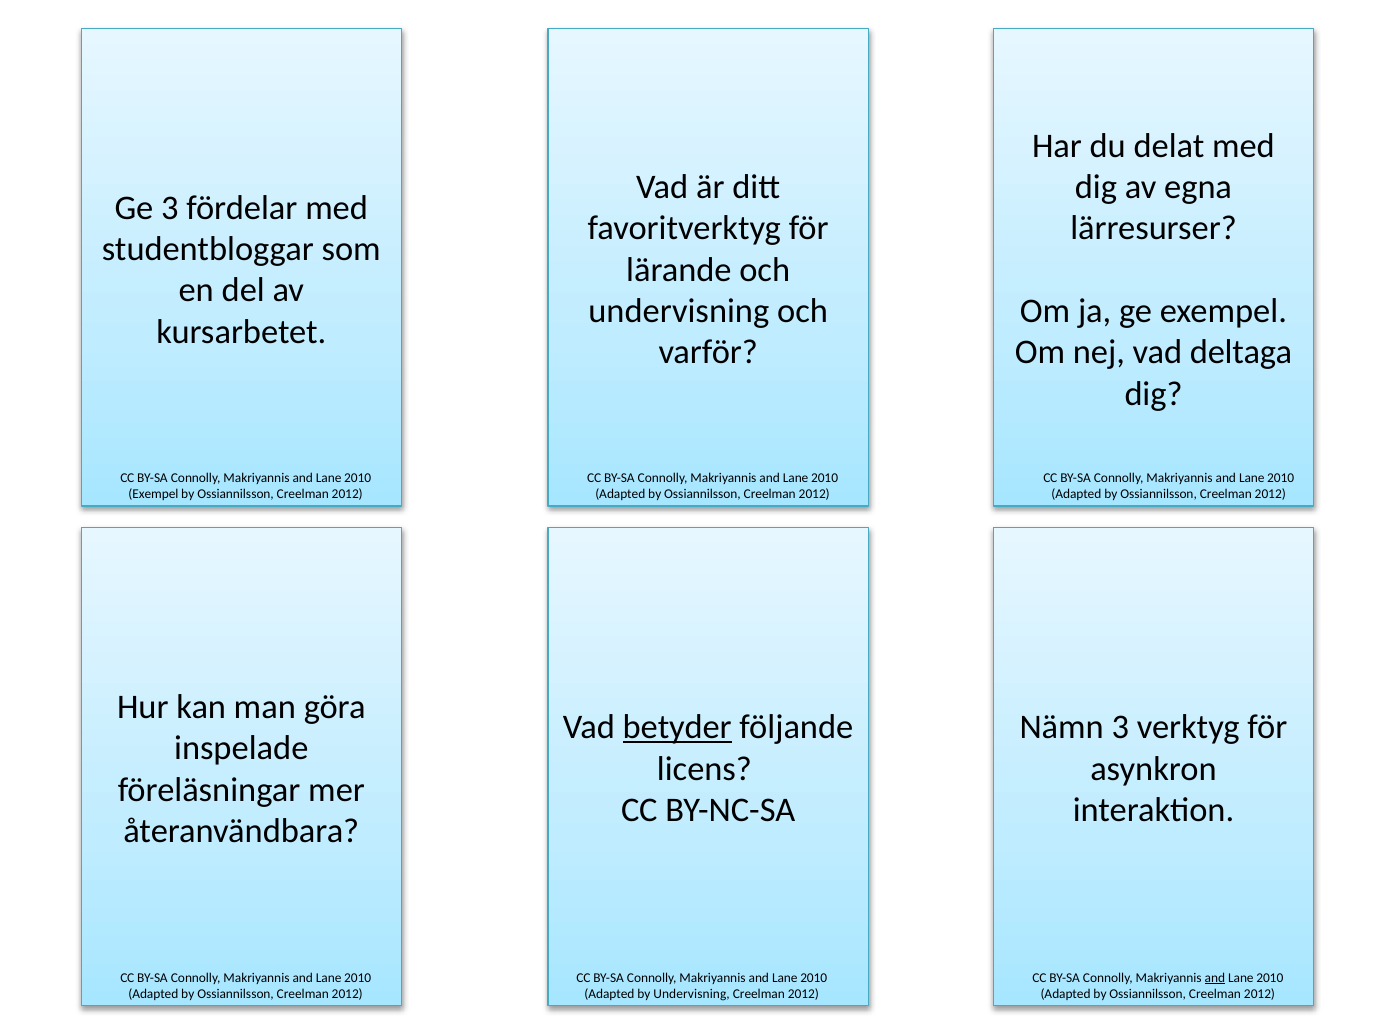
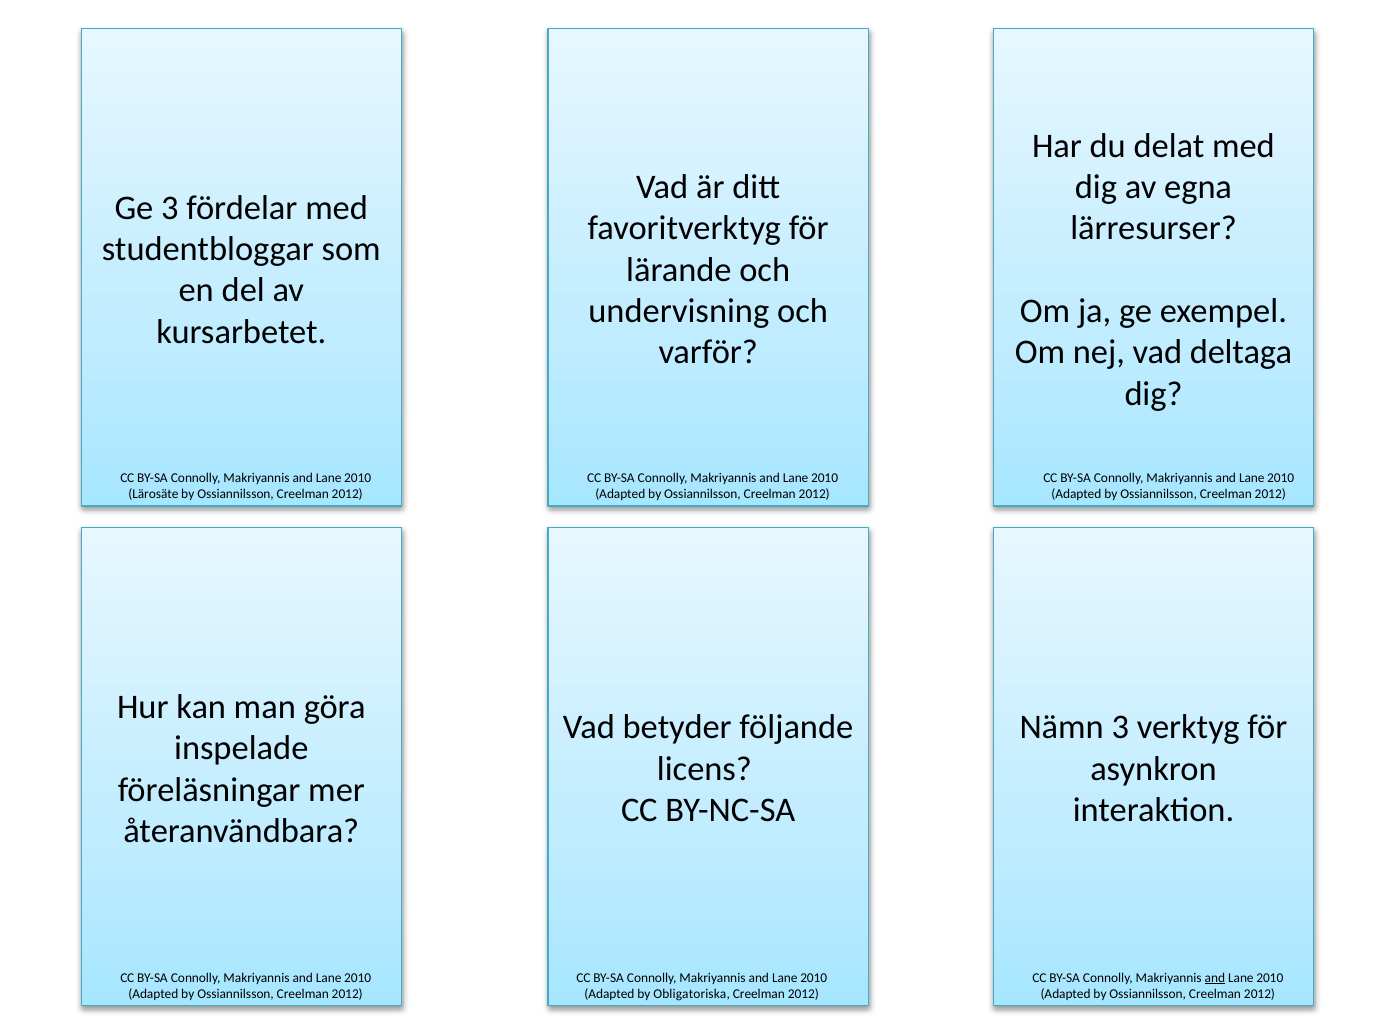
Exempel at (153, 495): Exempel -> Lärosäte
betyder underline: present -> none
by Undervisning: Undervisning -> Obligatoriska
